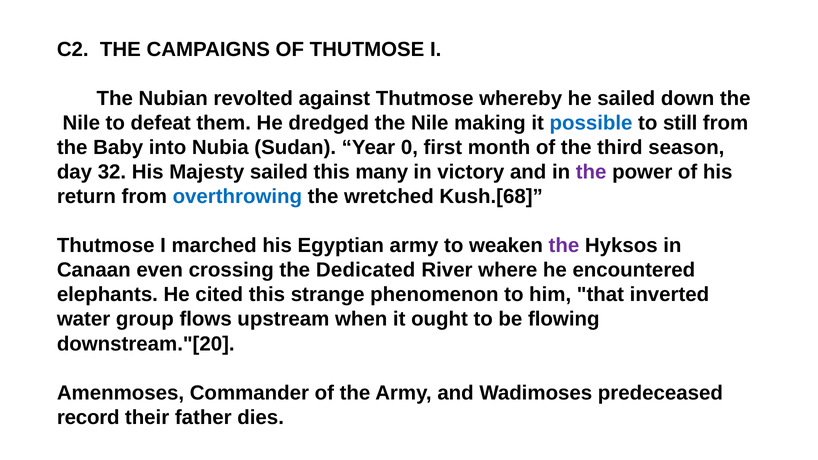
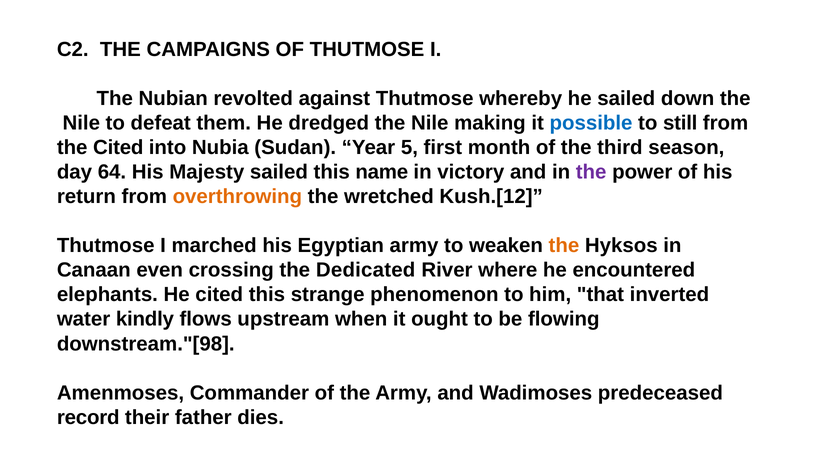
the Baby: Baby -> Cited
0: 0 -> 5
32: 32 -> 64
many: many -> name
overthrowing colour: blue -> orange
Kush.[68: Kush.[68 -> Kush.[12
the at (564, 246) colour: purple -> orange
group: group -> kindly
downstream."[20: downstream."[20 -> downstream."[98
